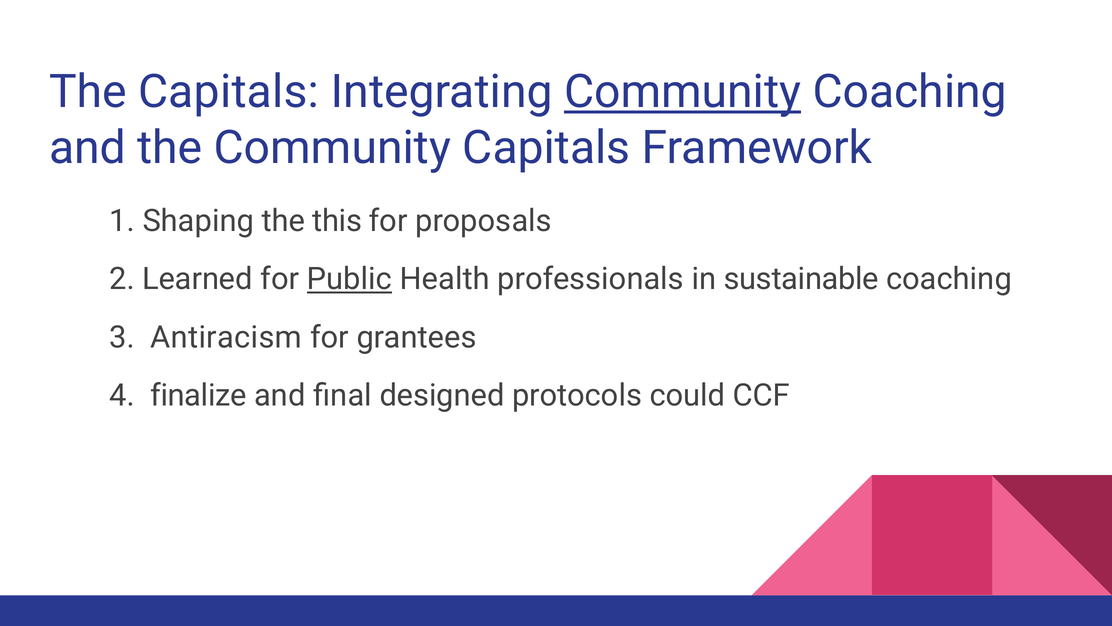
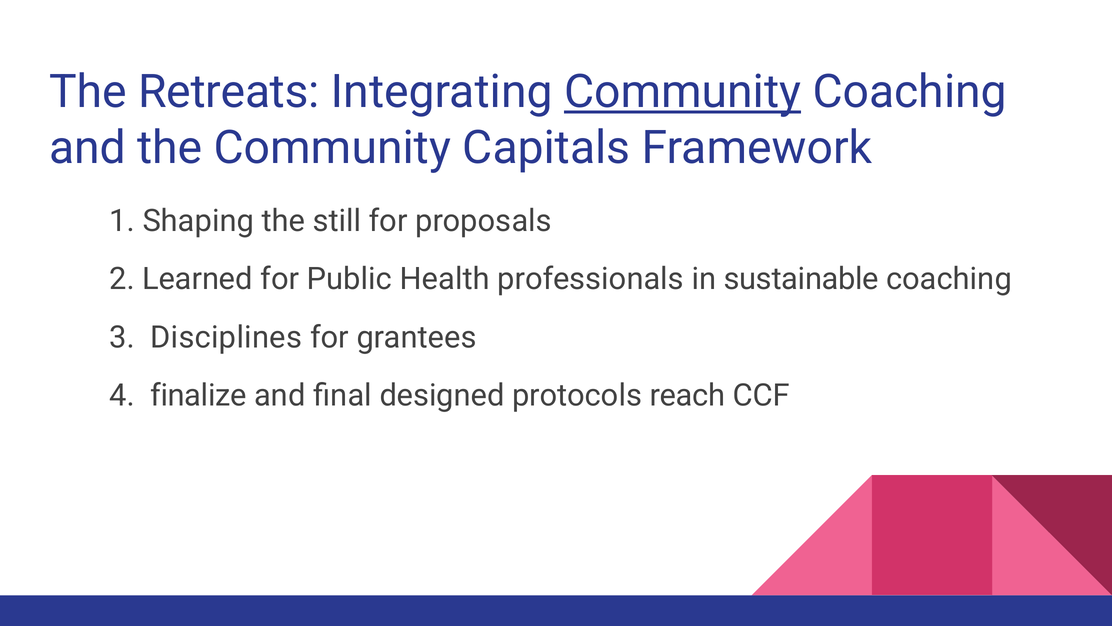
The Capitals: Capitals -> Retreats
this: this -> still
Public underline: present -> none
Antiracism: Antiracism -> Disciplines
could: could -> reach
